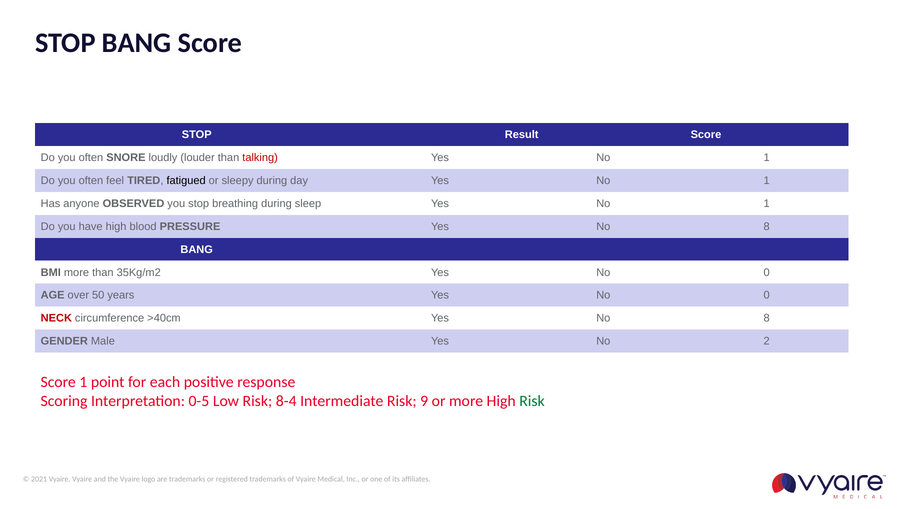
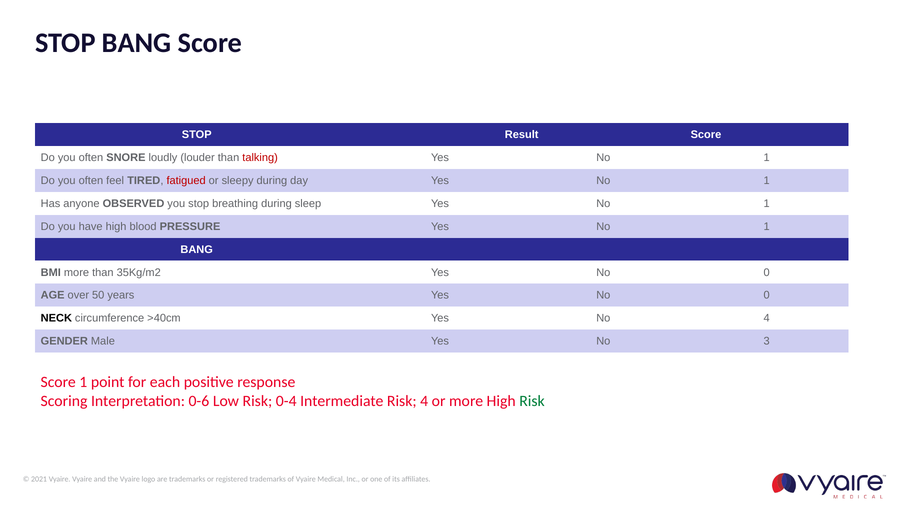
fatigued colour: black -> red
PRESSURE Yes No 8: 8 -> 1
NECK colour: red -> black
>40cm Yes No 8: 8 -> 4
2: 2 -> 3
0-5: 0-5 -> 0-6
8-4: 8-4 -> 0-4
Risk 9: 9 -> 4
